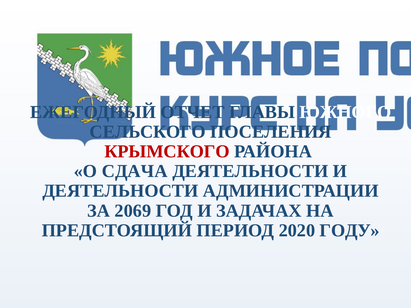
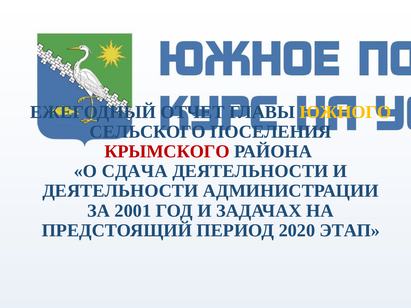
ЮЖНОГО colour: white -> yellow
2069: 2069 -> 2001
ГОДУ: ГОДУ -> ЭТАП
